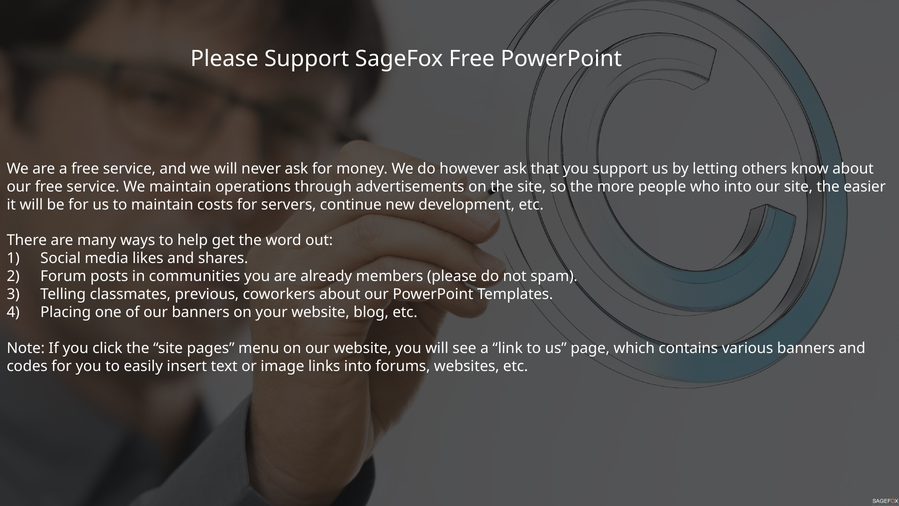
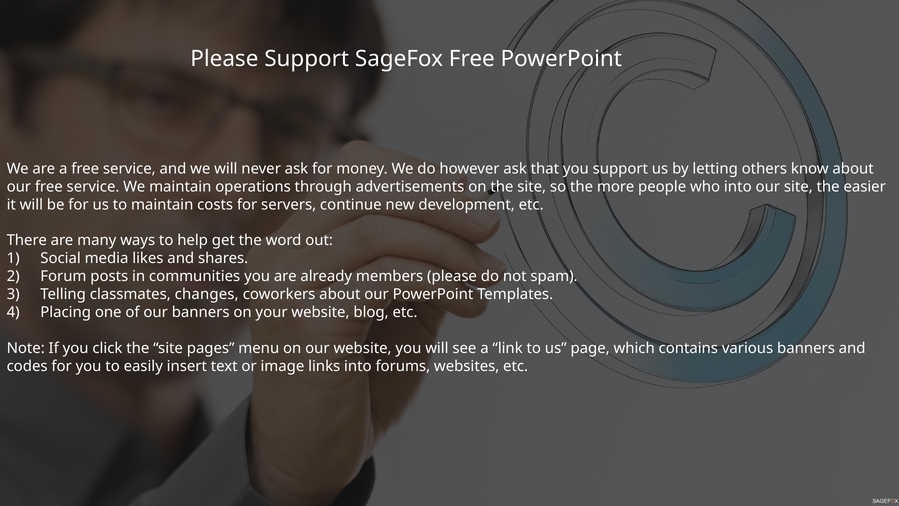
previous: previous -> changes
